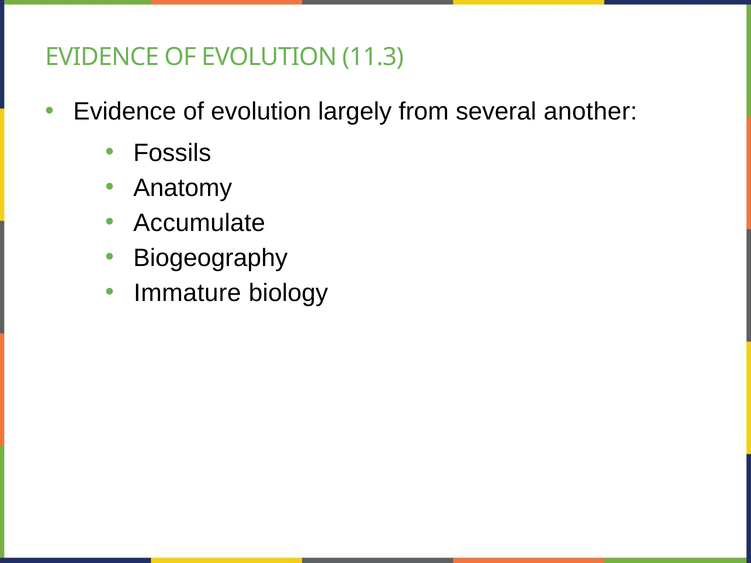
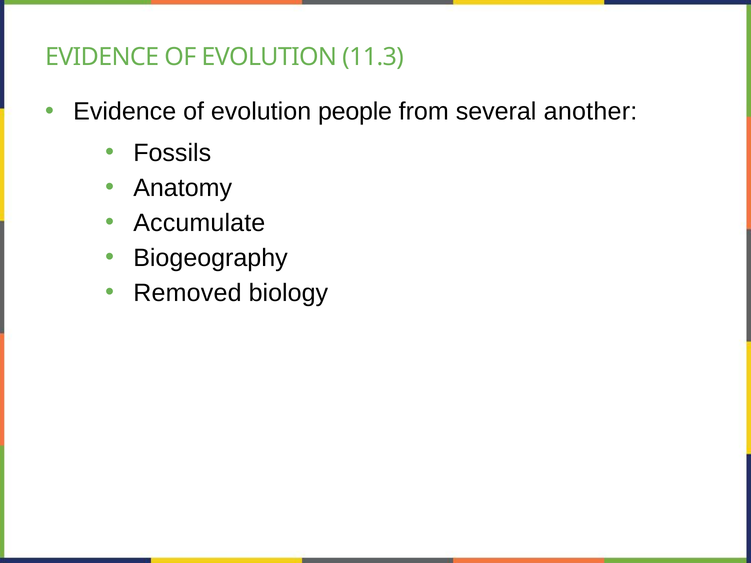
largely: largely -> people
Immature: Immature -> Removed
